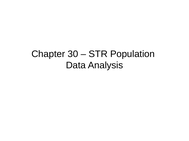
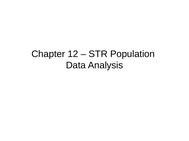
30: 30 -> 12
